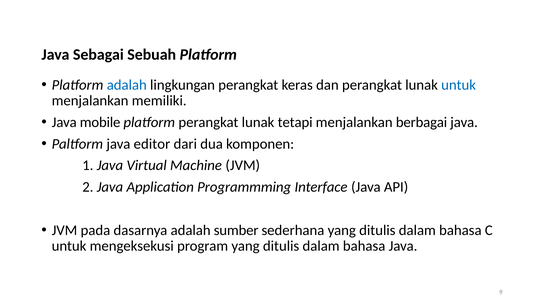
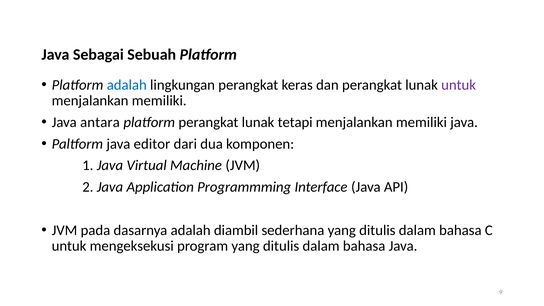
untuk at (459, 85) colour: blue -> purple
mobile: mobile -> antara
berbagai at (422, 122): berbagai -> memiliki
sumber: sumber -> diambil
